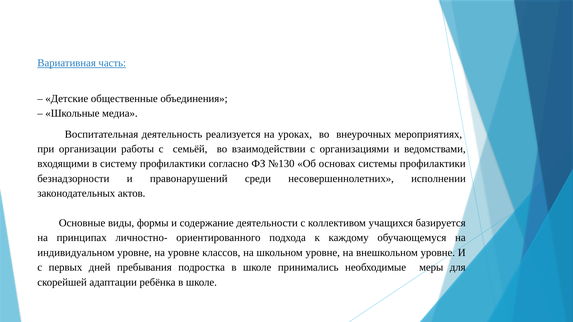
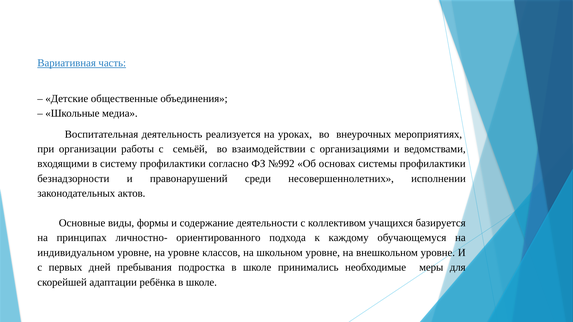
№130: №130 -> №992
